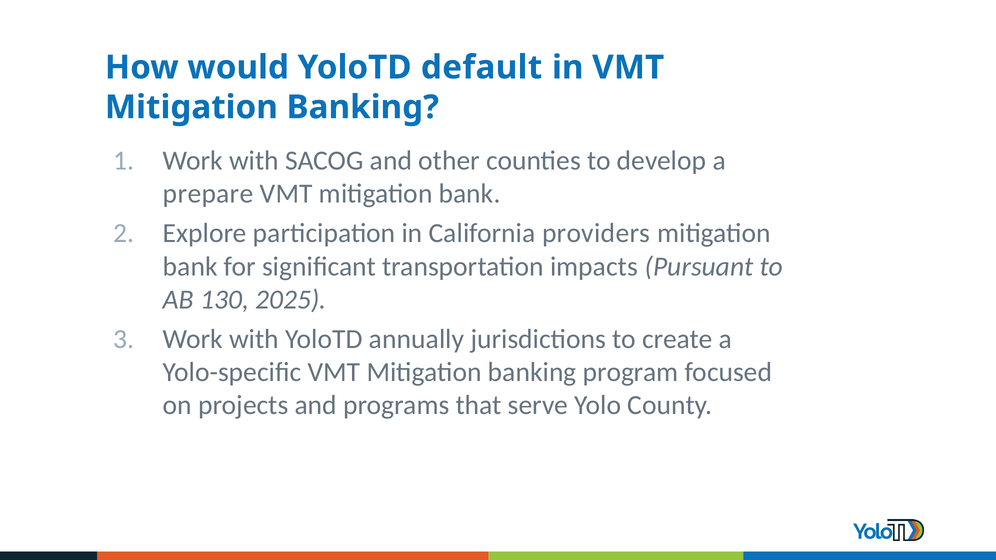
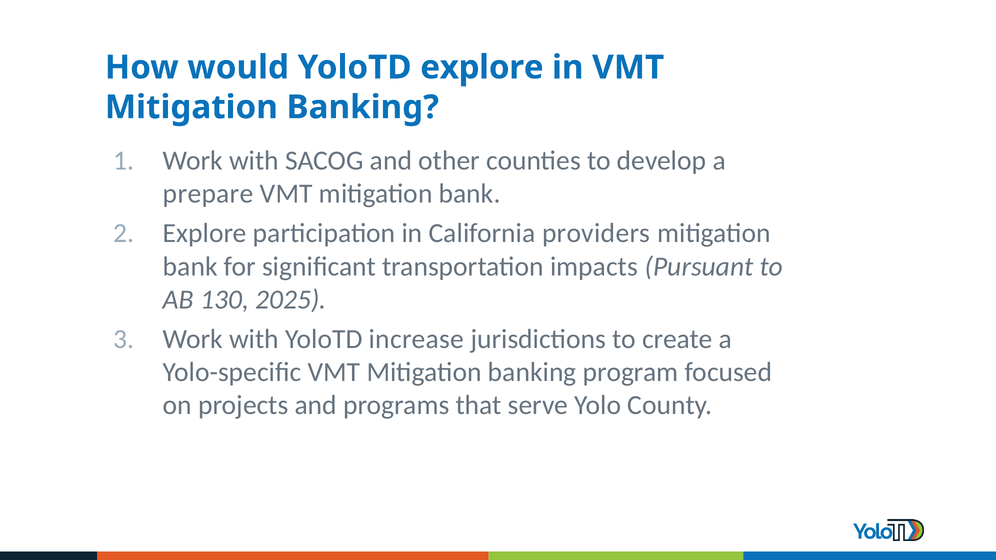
YoloTD default: default -> explore
annually: annually -> increase
